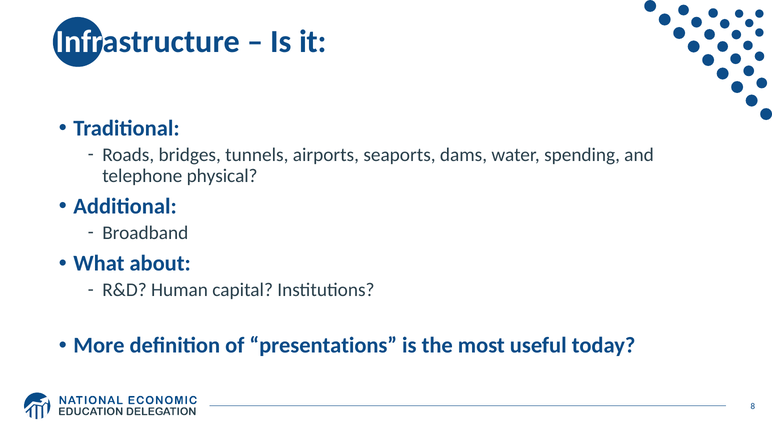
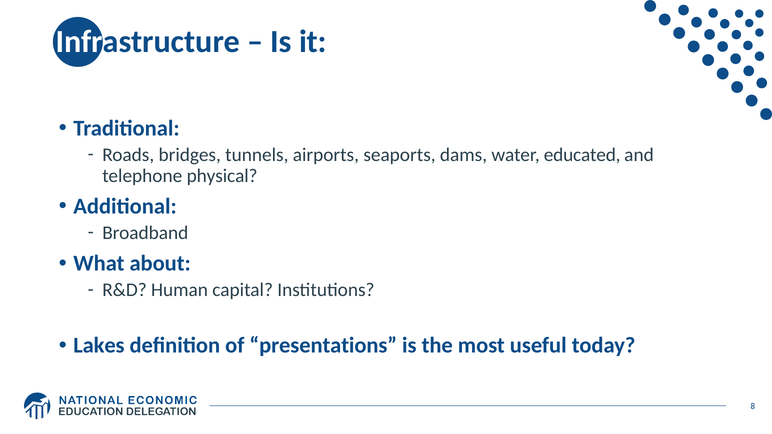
spending: spending -> educated
More: More -> Lakes
